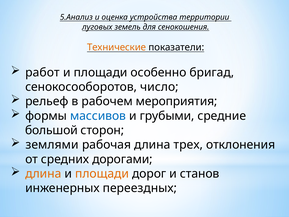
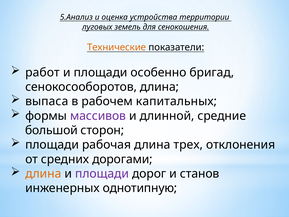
сенокосооборотов число: число -> длина
рельеф: рельеф -> выпаса
мероприятия: мероприятия -> капитальных
массивов colour: blue -> purple
грубыми: грубыми -> длинной
землями at (52, 145): землями -> площади
площади at (102, 173) colour: orange -> purple
переездных: переездных -> однотипную
